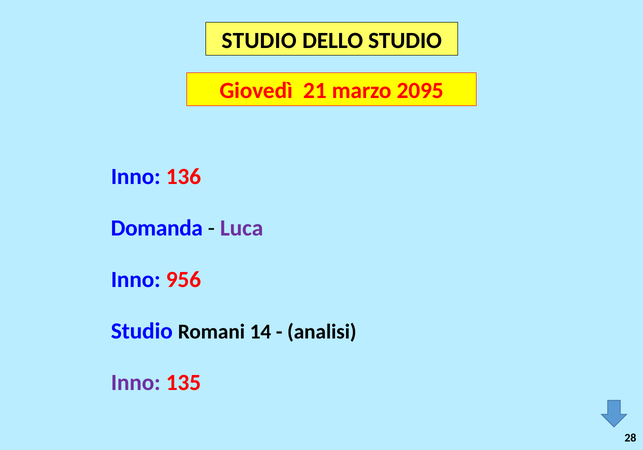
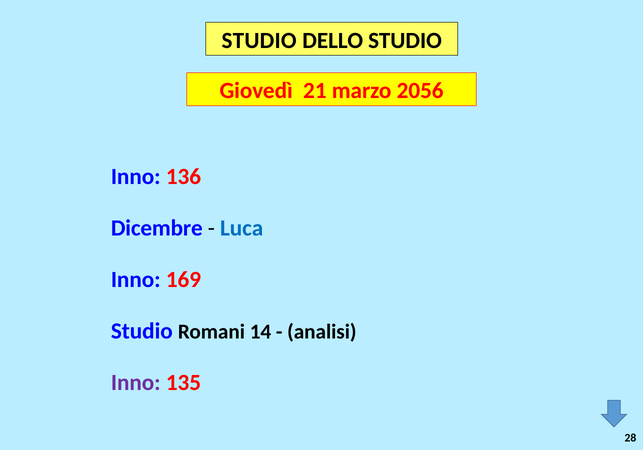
2095: 2095 -> 2056
Domanda: Domanda -> Dicembre
Luca colour: purple -> blue
956: 956 -> 169
